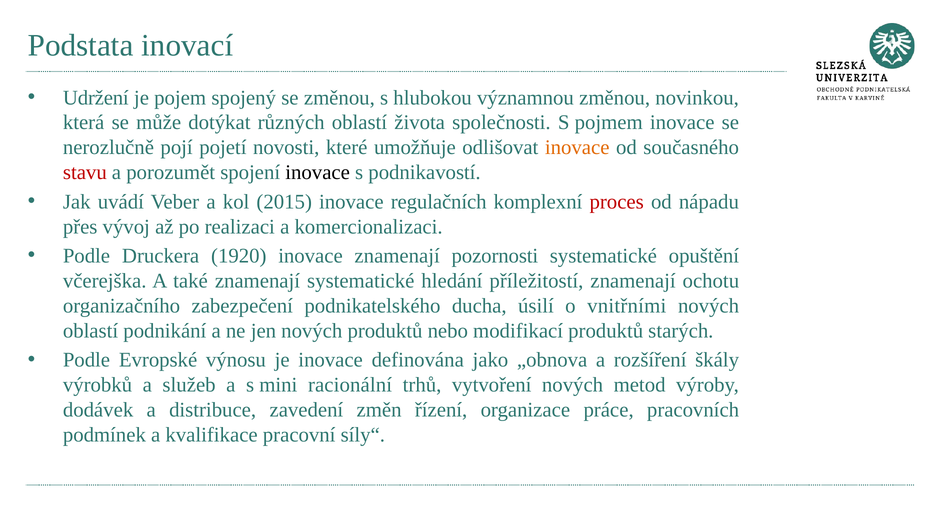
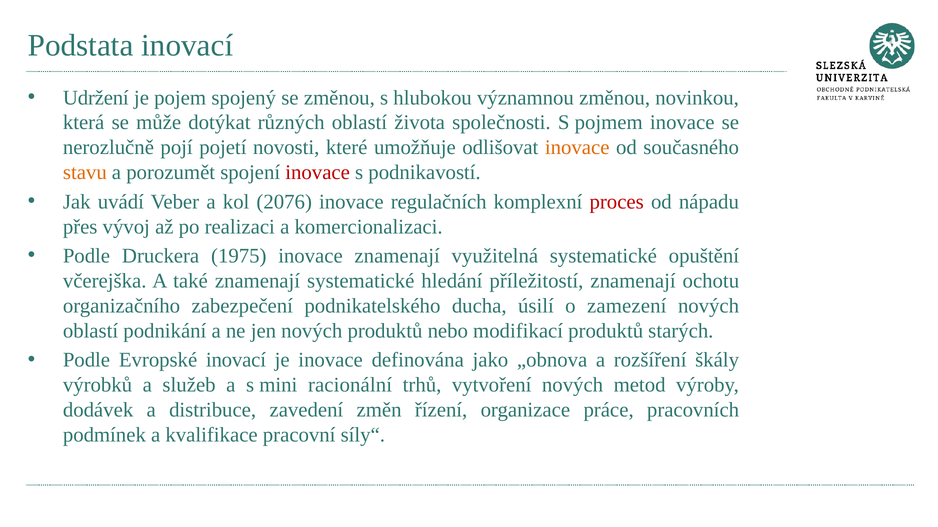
stavu colour: red -> orange
inovace at (318, 173) colour: black -> red
2015: 2015 -> 2076
1920: 1920 -> 1975
pozornosti: pozornosti -> využitelná
vnitřními: vnitřními -> zamezení
Evropské výnosu: výnosu -> inovací
